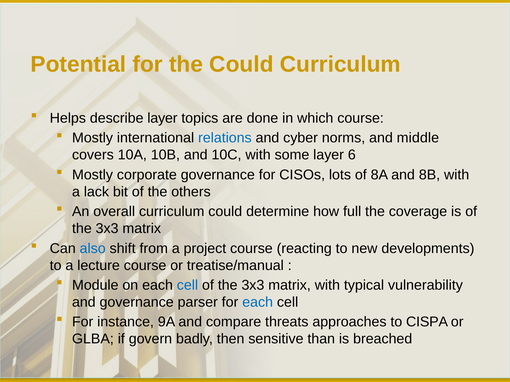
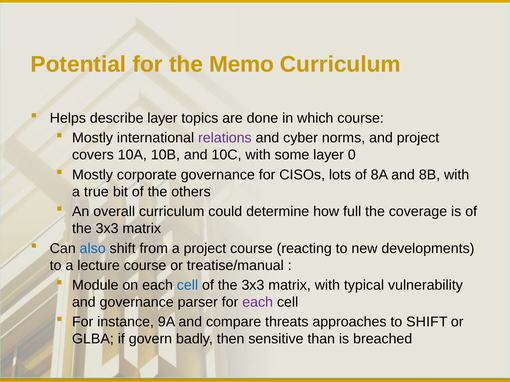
the Could: Could -> Memo
relations colour: blue -> purple
and middle: middle -> project
6: 6 -> 0
lack: lack -> true
each at (258, 303) colour: blue -> purple
to CISPA: CISPA -> SHIFT
